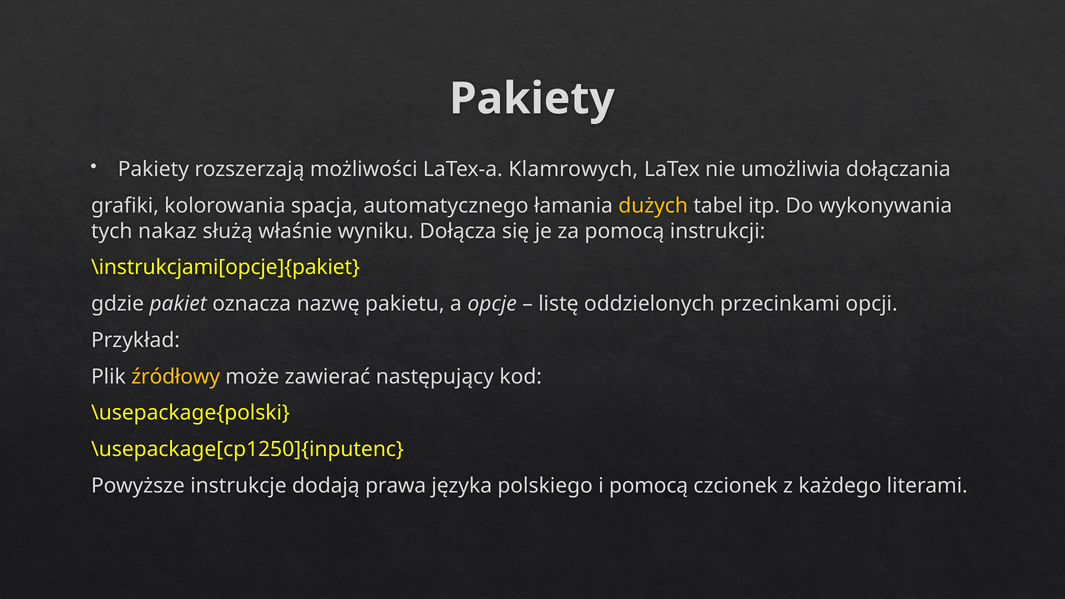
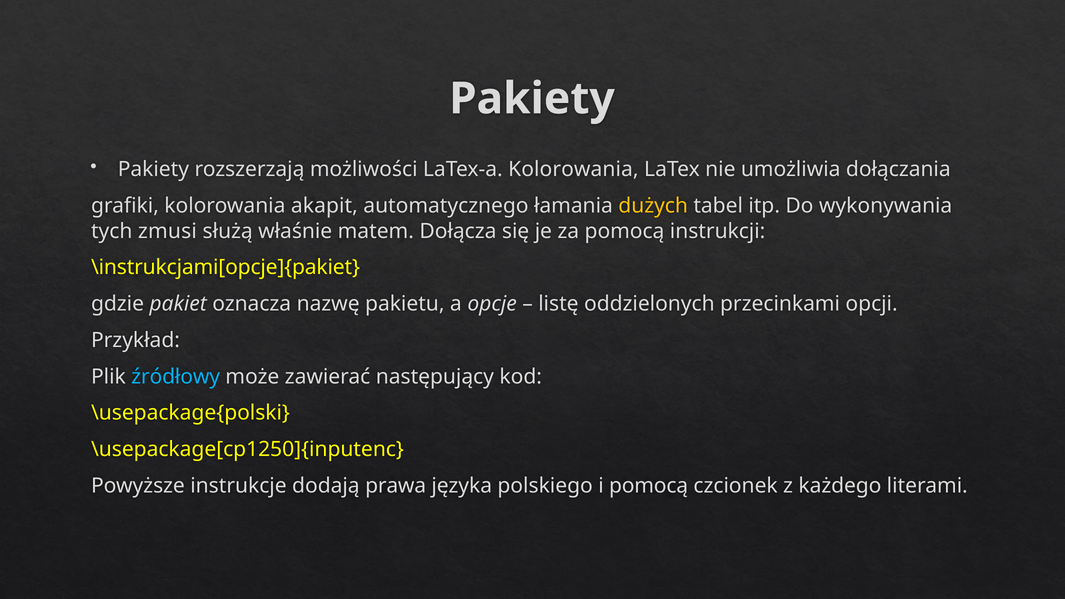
LaTex-a Klamrowych: Klamrowych -> Kolorowania
spacja: spacja -> akapit
nakaz: nakaz -> zmusi
wyniku: wyniku -> matem
źródłowy colour: yellow -> light blue
